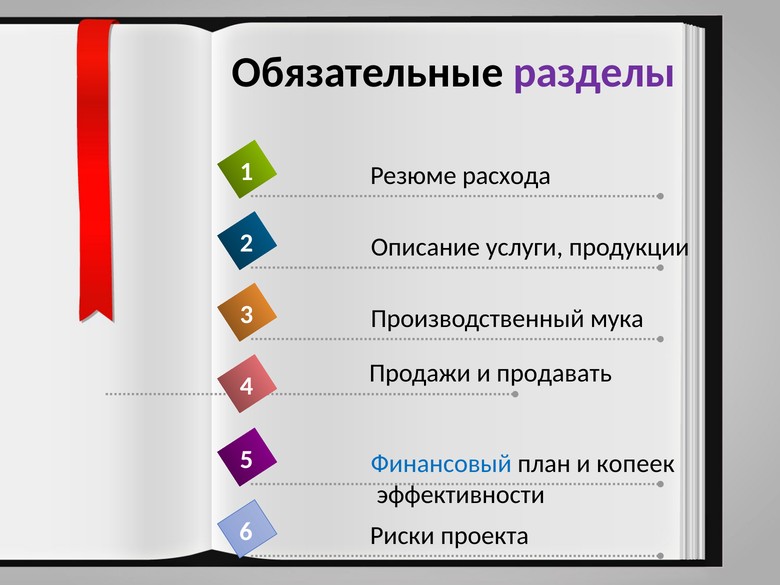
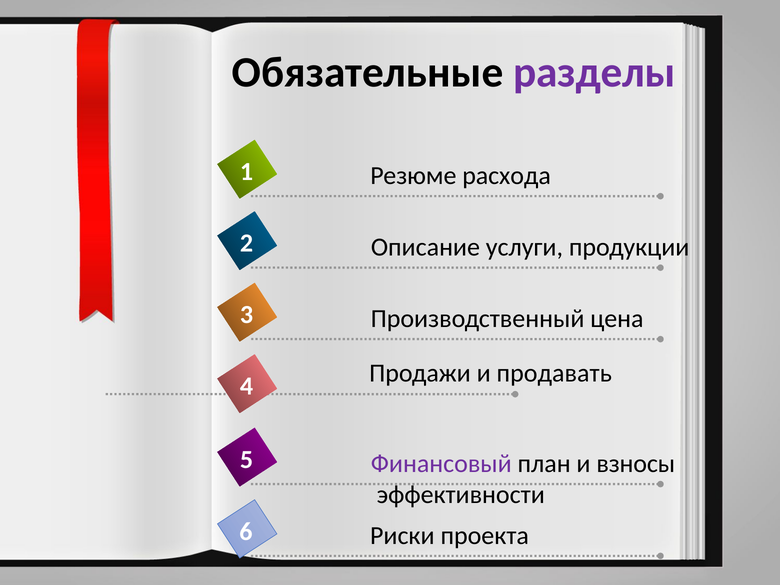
мука: мука -> цена
Финансовый colour: blue -> purple
копеек: копеек -> взносы
